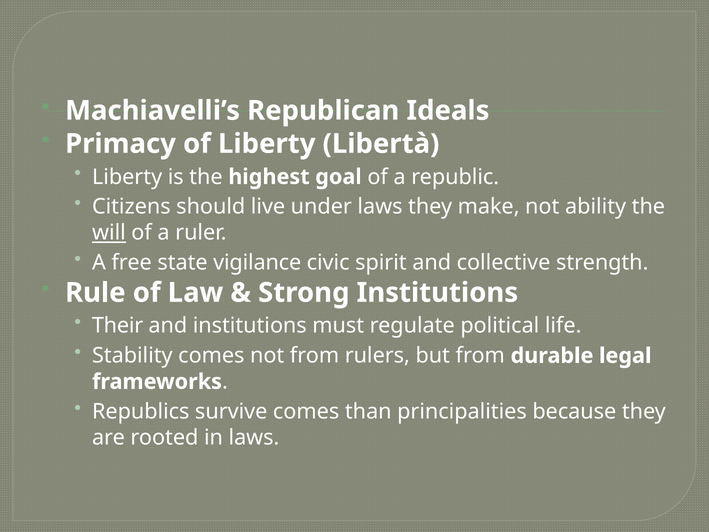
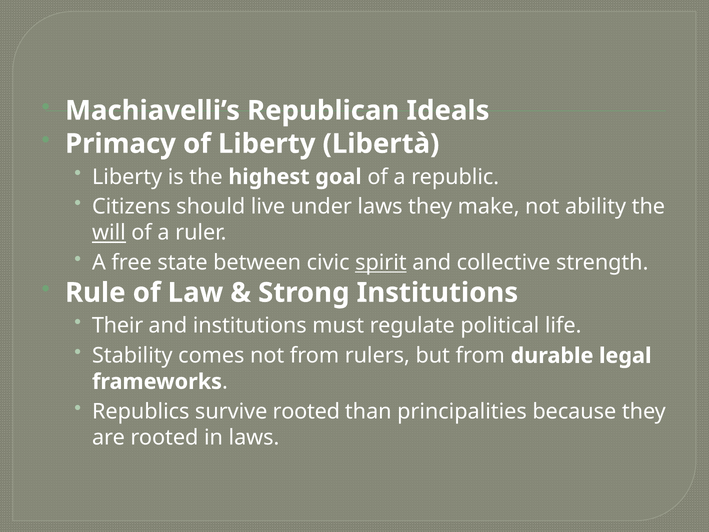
vigilance: vigilance -> between
spirit underline: none -> present
survive comes: comes -> rooted
